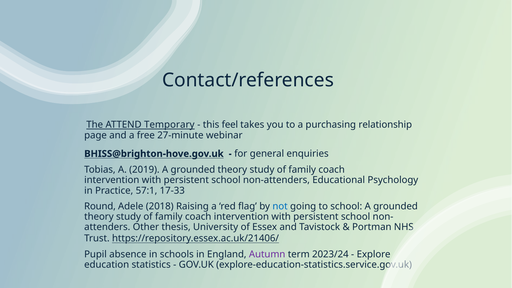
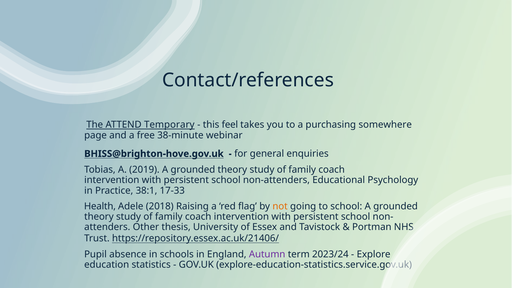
relationship: relationship -> somewhere
27-minute: 27-minute -> 38-minute
57:1: 57:1 -> 38:1
Round: Round -> Health
not colour: blue -> orange
